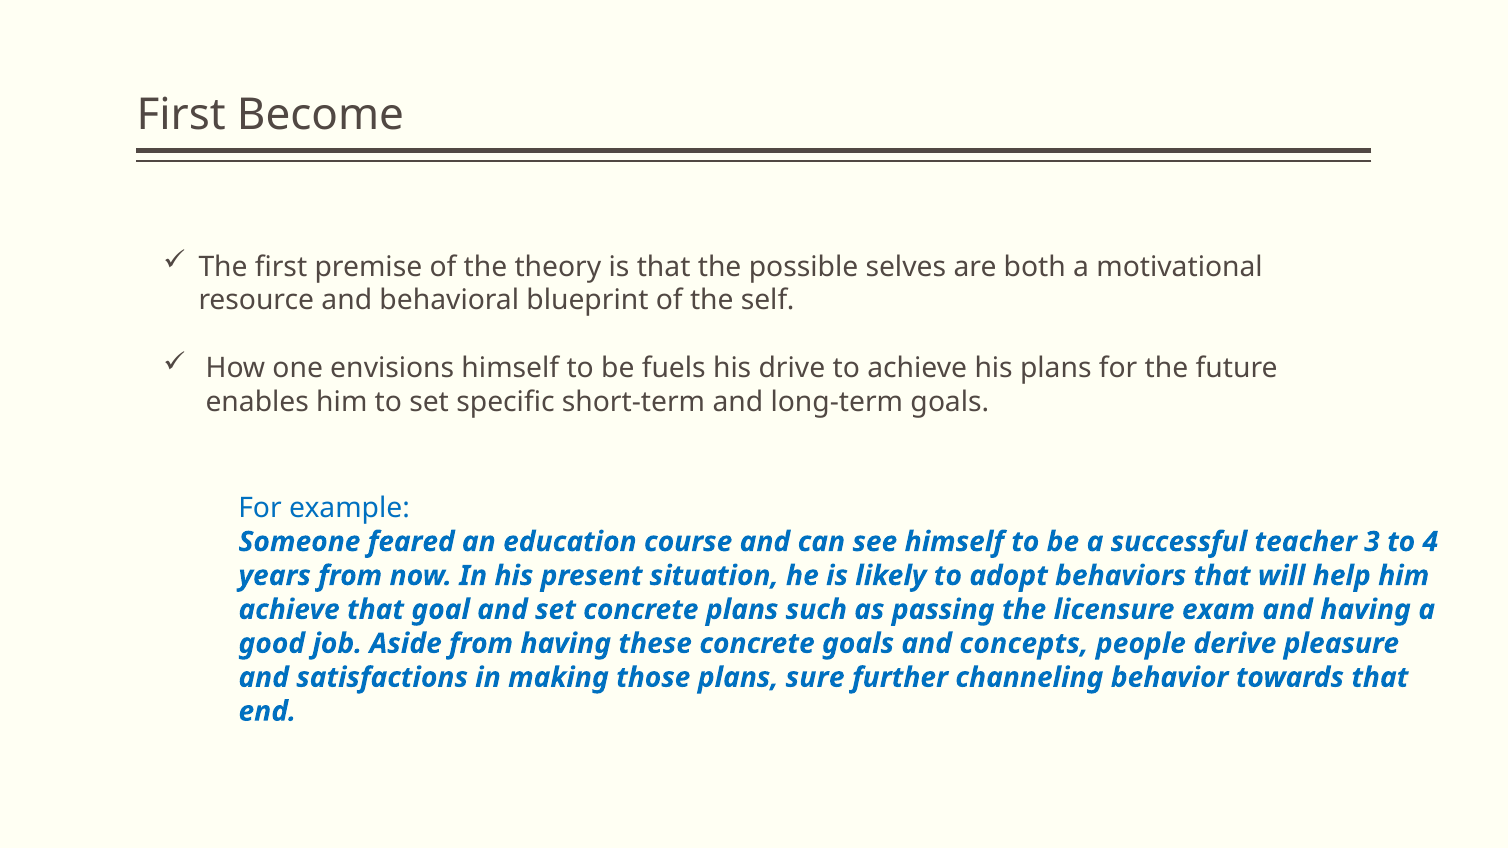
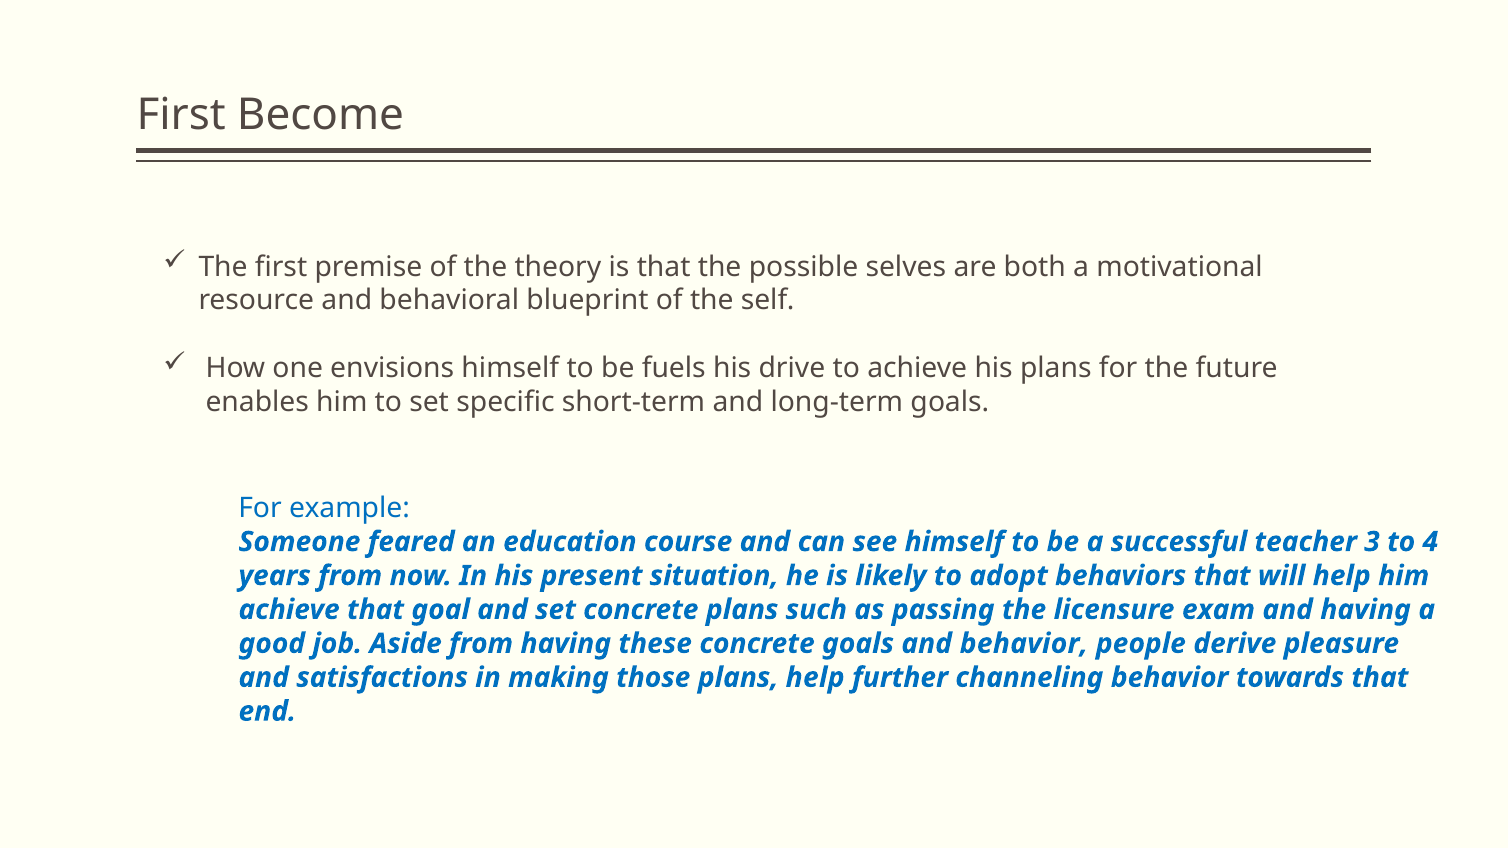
and concepts: concepts -> behavior
plans sure: sure -> help
